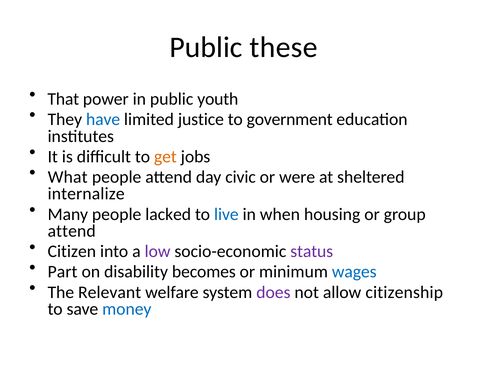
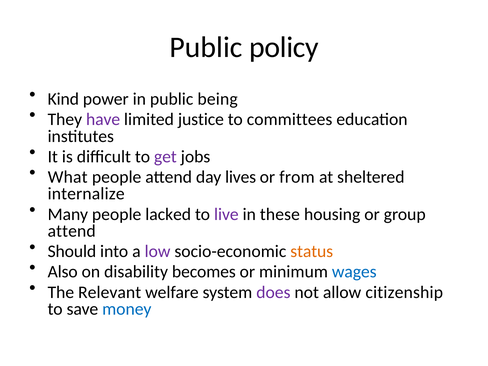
these: these -> policy
That: That -> Kind
youth: youth -> being
have colour: blue -> purple
government: government -> committees
get colour: orange -> purple
civic: civic -> lives
were: were -> from
live colour: blue -> purple
when: when -> these
Citizen: Citizen -> Should
status colour: purple -> orange
Part: Part -> Also
